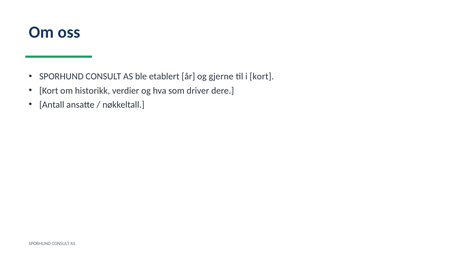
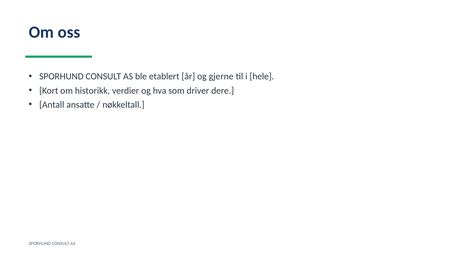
i kort: kort -> hele
